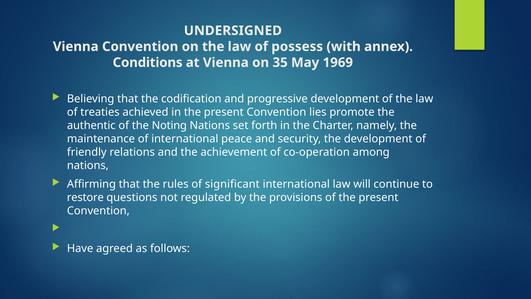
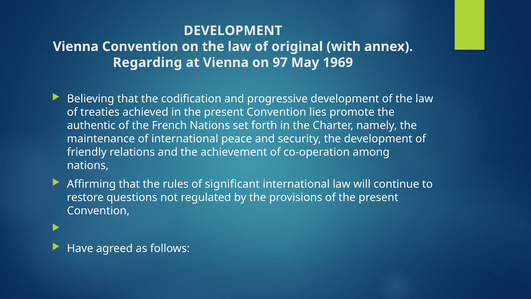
UNDERSIGNED at (233, 31): UNDERSIGNED -> DEVELOPMENT
possess: possess -> original
Conditions: Conditions -> Regarding
35: 35 -> 97
Noting: Noting -> French
